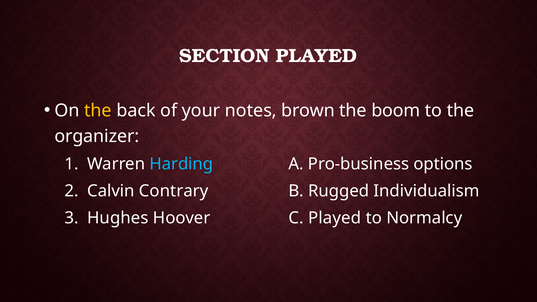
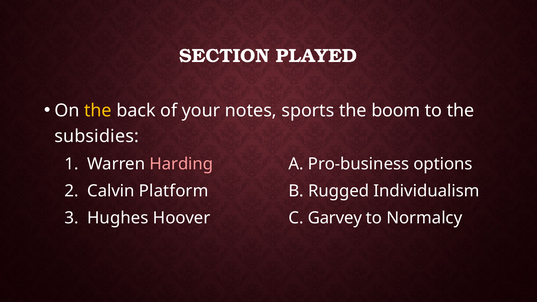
brown: brown -> sports
organizer: organizer -> subsidies
Harding colour: light blue -> pink
Contrary: Contrary -> Platform
C Played: Played -> Garvey
